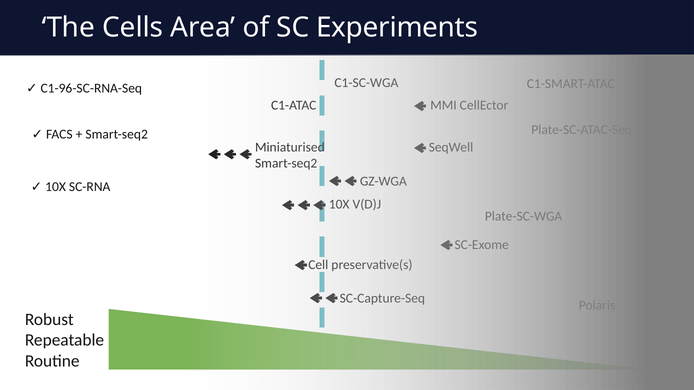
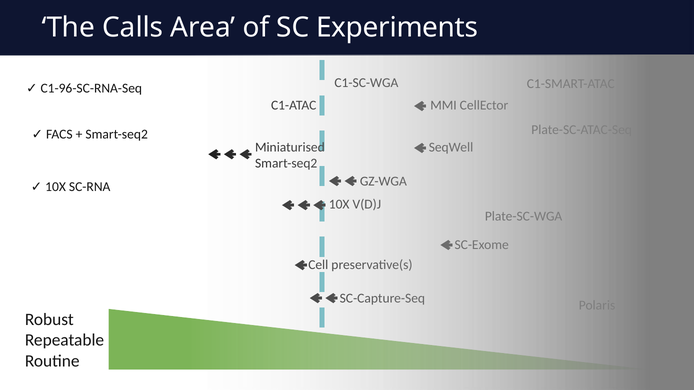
Cells: Cells -> Calls
